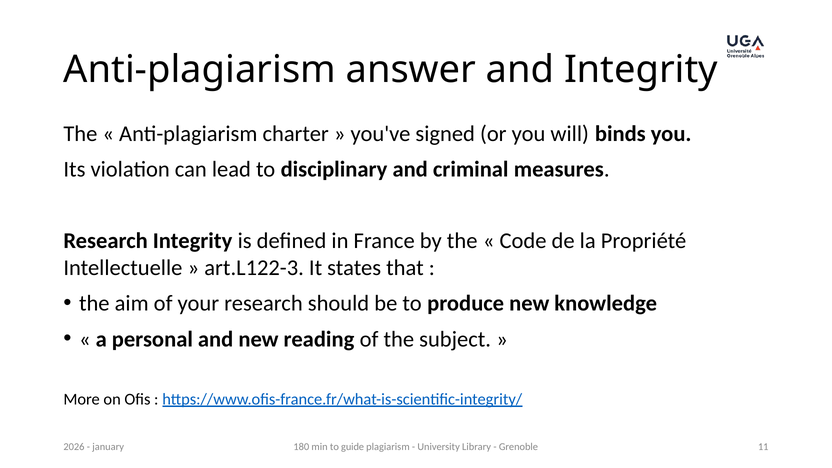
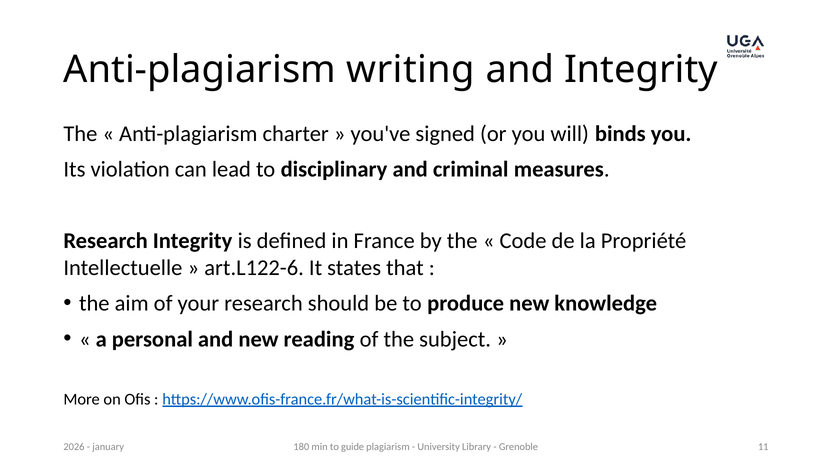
answer: answer -> writing
art.L122-3: art.L122-3 -> art.L122-6
